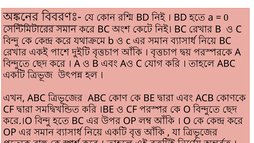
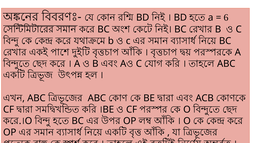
0: 0 -> 6
